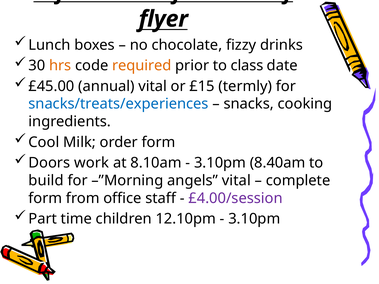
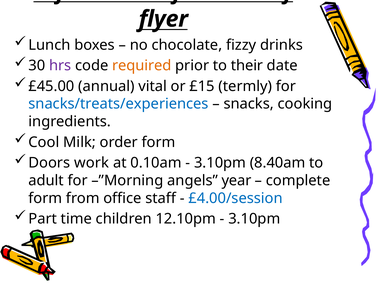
hrs colour: orange -> purple
class: class -> their
8.10am: 8.10am -> 0.10am
build: build -> adult
angels vital: vital -> year
£4.00/session colour: purple -> blue
